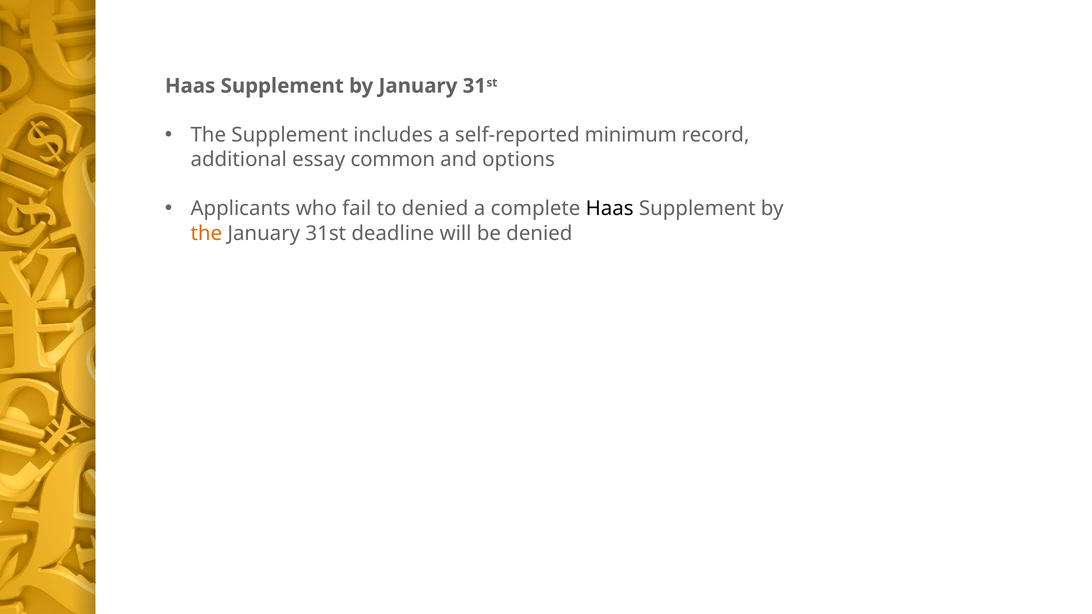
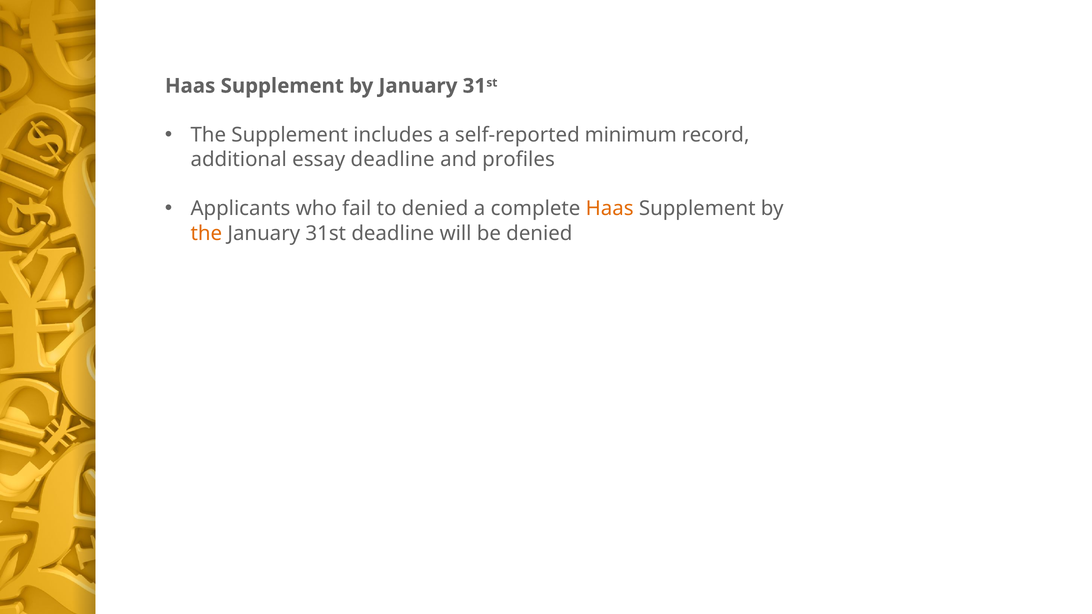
essay common: common -> deadline
options: options -> profiles
Haas at (610, 209) colour: black -> orange
